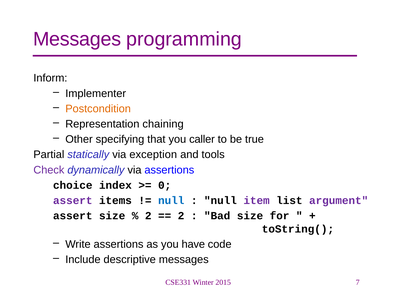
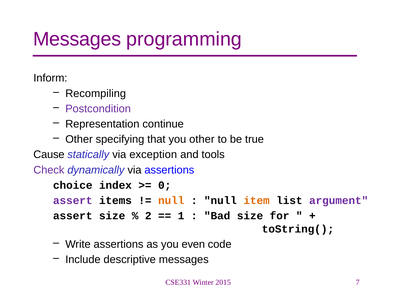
Implementer: Implementer -> Recompiling
Postcondition colour: orange -> purple
chaining: chaining -> continue
you caller: caller -> other
Partial: Partial -> Cause
null at (171, 200) colour: blue -> orange
item colour: purple -> orange
2 at (181, 216): 2 -> 1
have: have -> even
